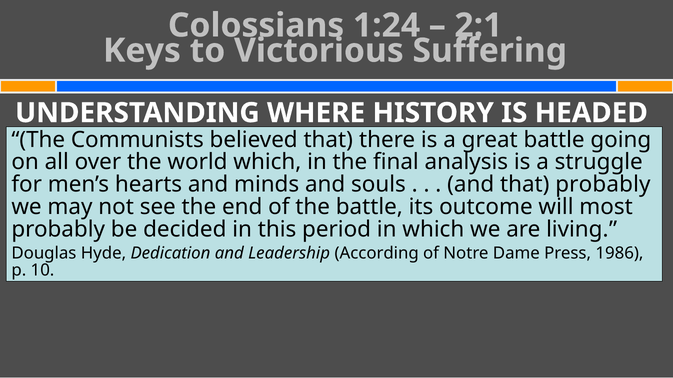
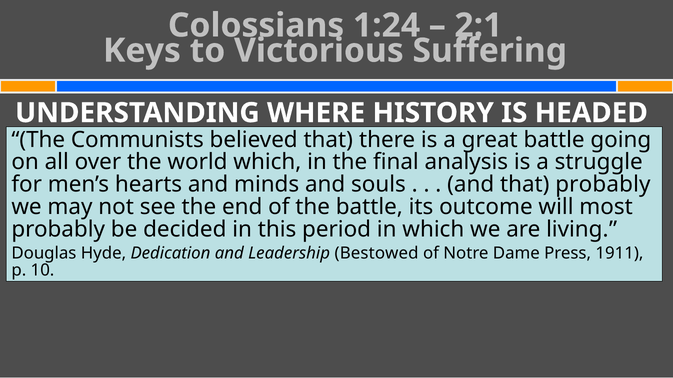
According: According -> Bestowed
1986: 1986 -> 1911
